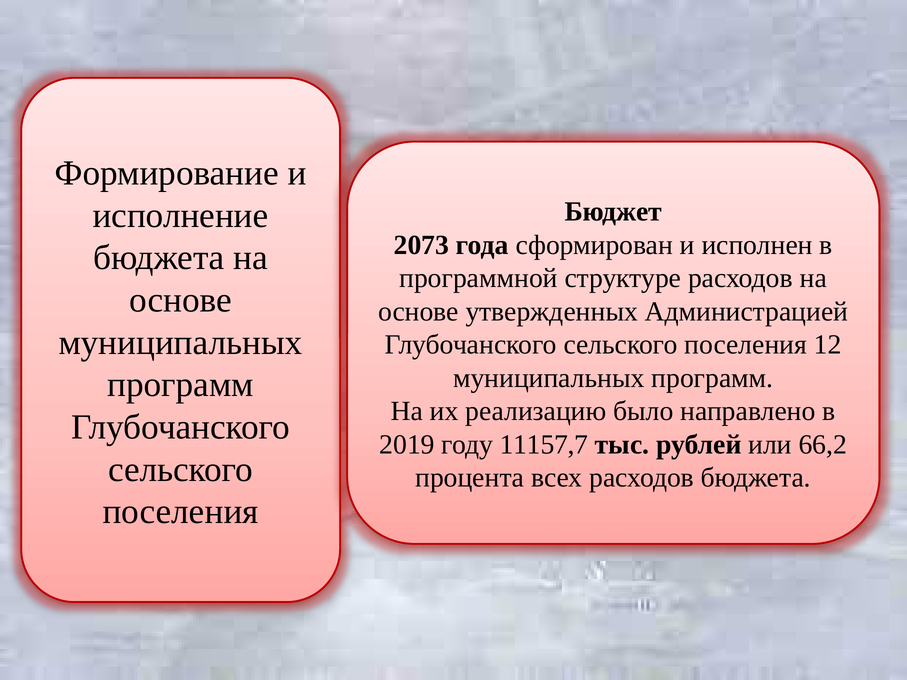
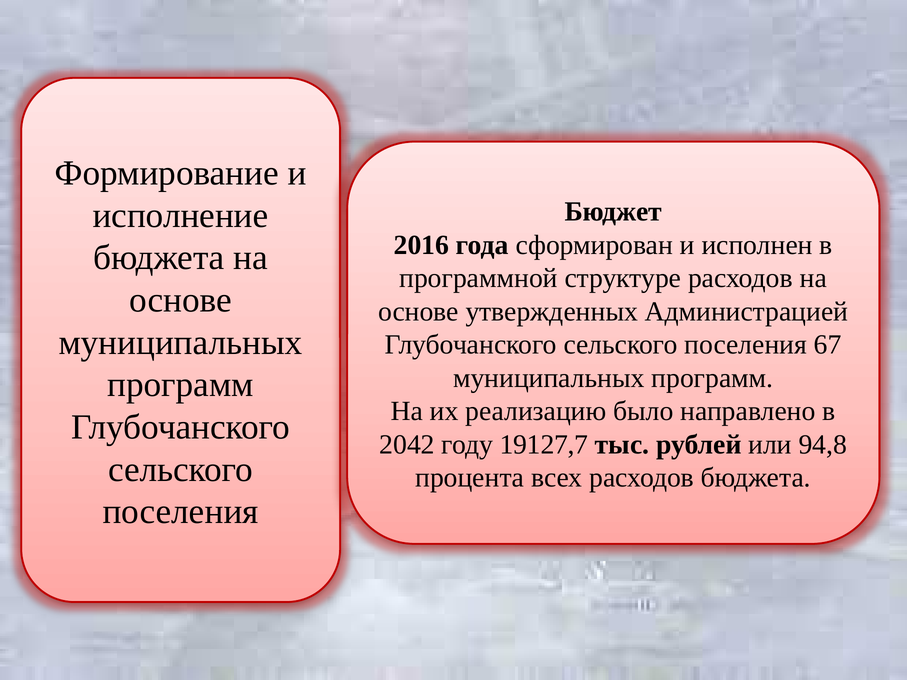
2073: 2073 -> 2016
12: 12 -> 67
2019: 2019 -> 2042
11157,7: 11157,7 -> 19127,7
66,2: 66,2 -> 94,8
